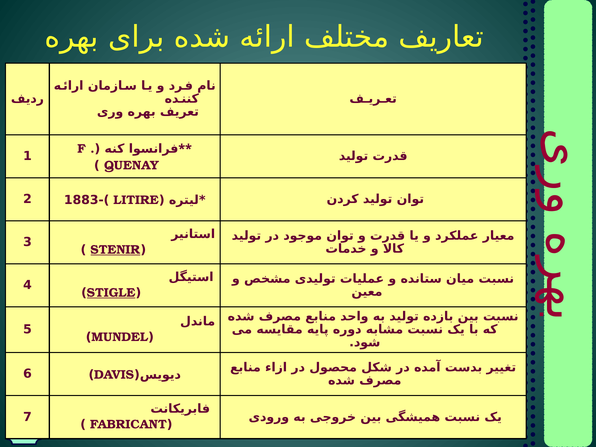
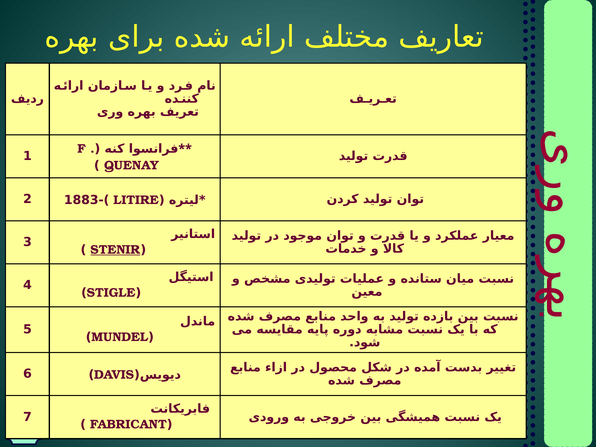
STIGLE underline: present -> none
